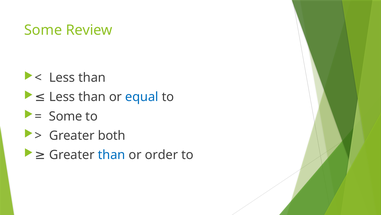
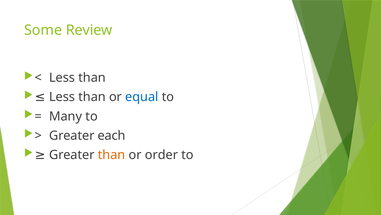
Some at (66, 116): Some -> Many
both: both -> each
than at (112, 154) colour: blue -> orange
